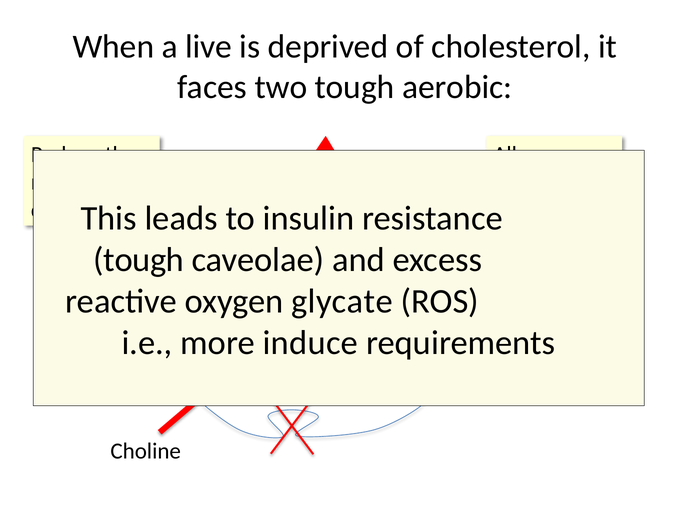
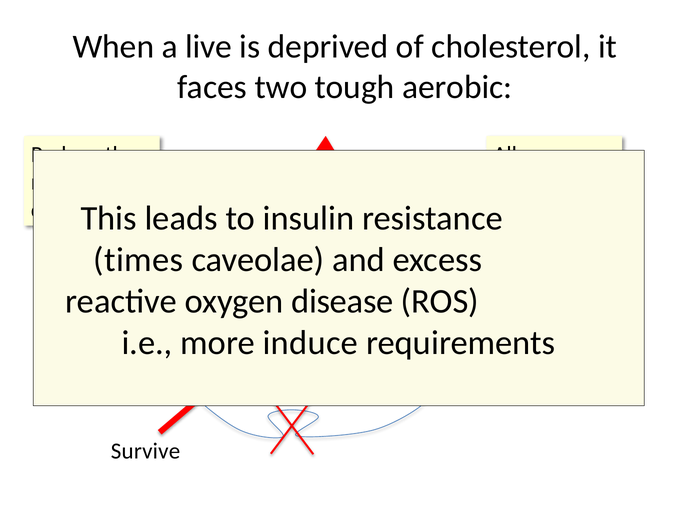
tough at (139, 260): tough -> times
glycate: glycate -> disease
Choline: Choline -> Survive
